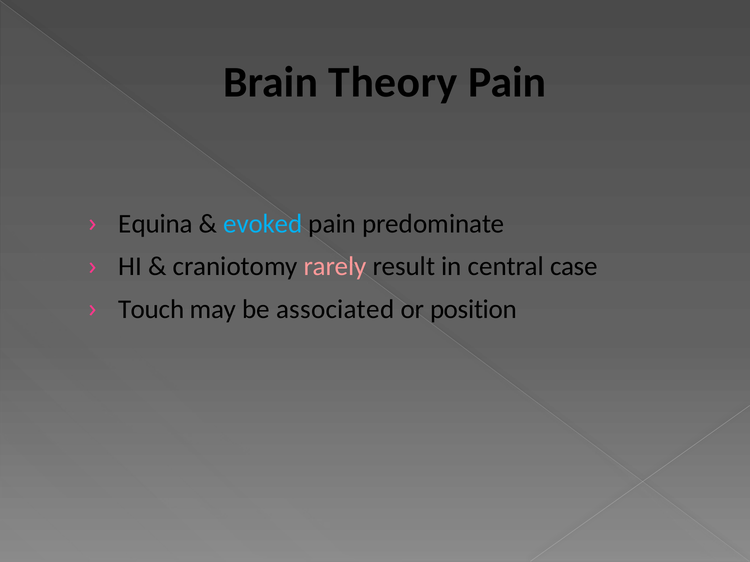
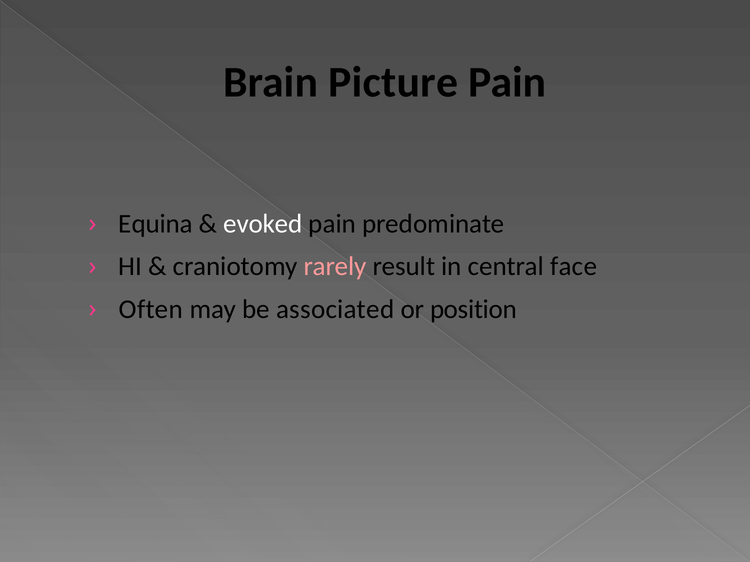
Theory: Theory -> Picture
evoked colour: light blue -> white
case: case -> face
Touch: Touch -> Often
